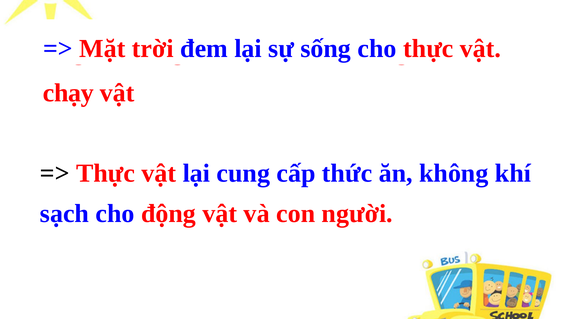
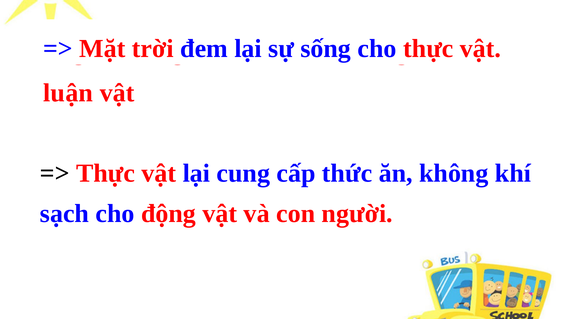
chạy: chạy -> luận
